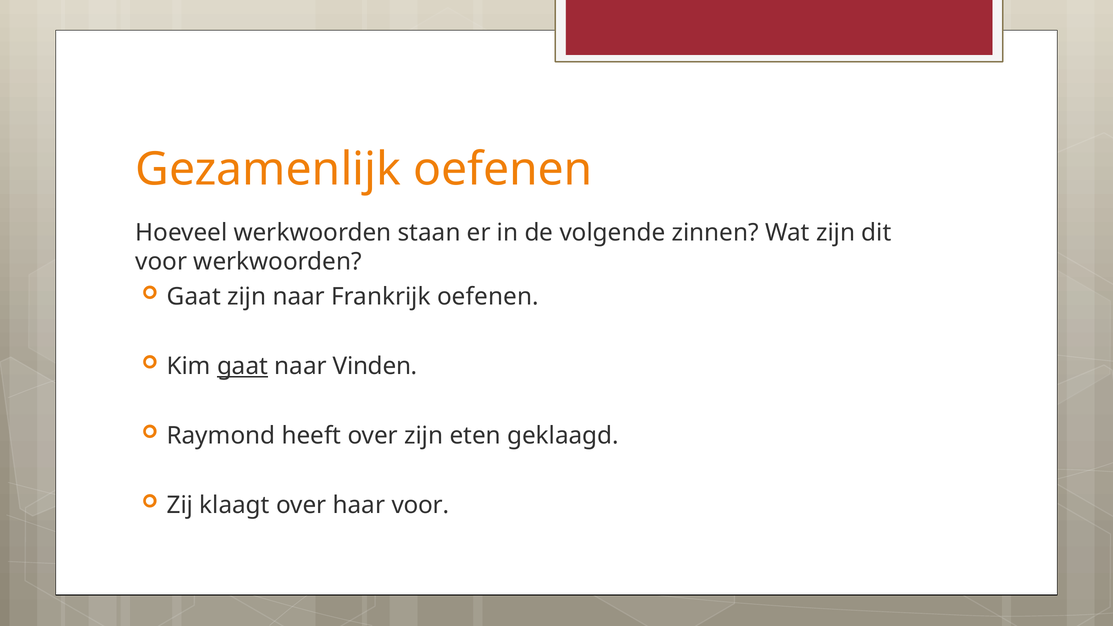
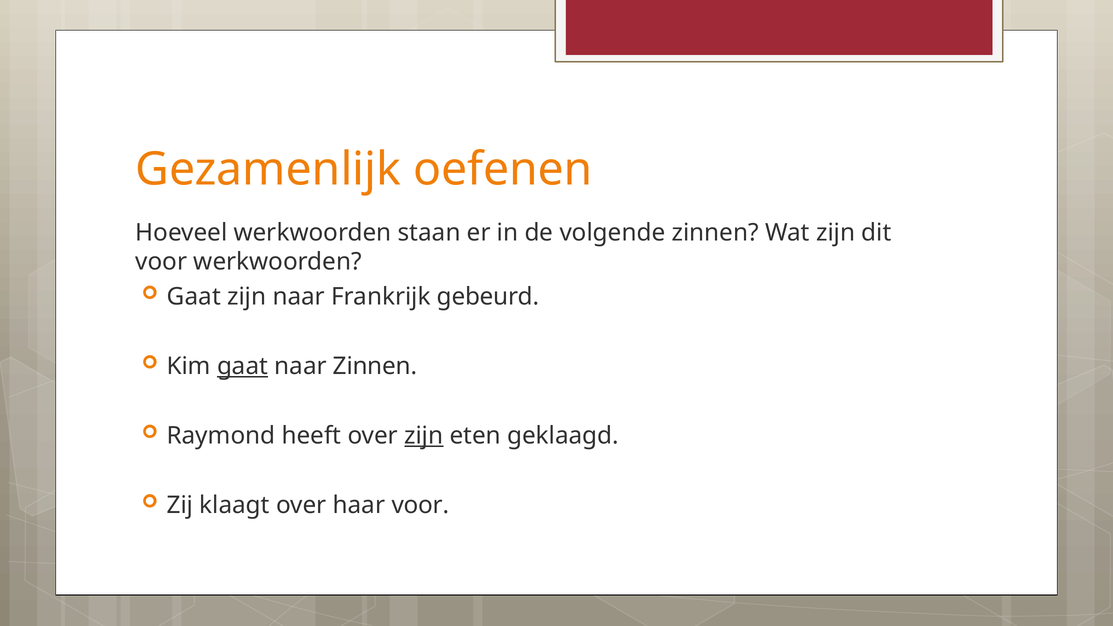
Frankrijk oefenen: oefenen -> gebeurd
naar Vinden: Vinden -> Zinnen
zijn at (424, 436) underline: none -> present
